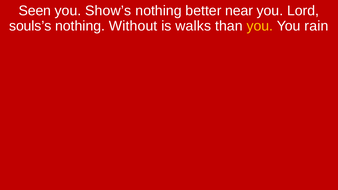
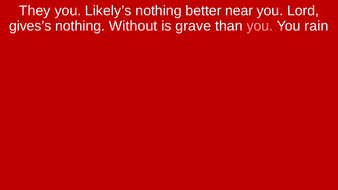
Seen: Seen -> They
Show’s: Show’s -> Likely’s
souls’s: souls’s -> gives’s
walks: walks -> grave
you at (260, 26) colour: yellow -> pink
